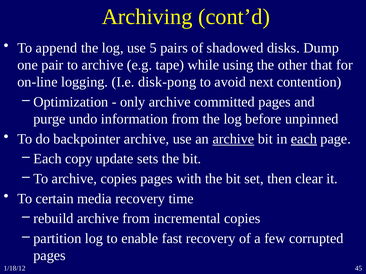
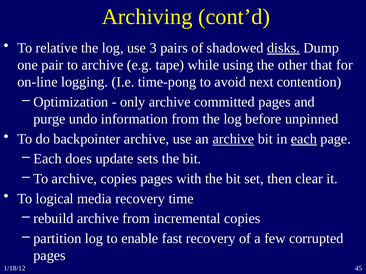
append: append -> relative
5: 5 -> 3
disks underline: none -> present
disk-pong: disk-pong -> time-pong
copy: copy -> does
certain: certain -> logical
